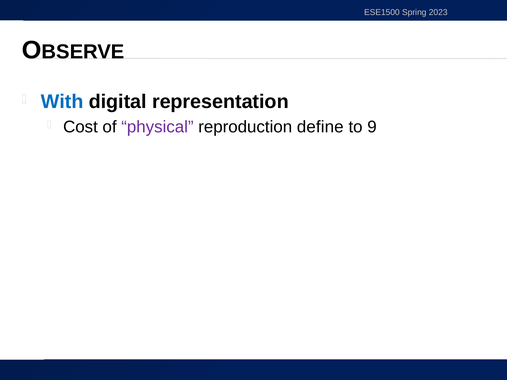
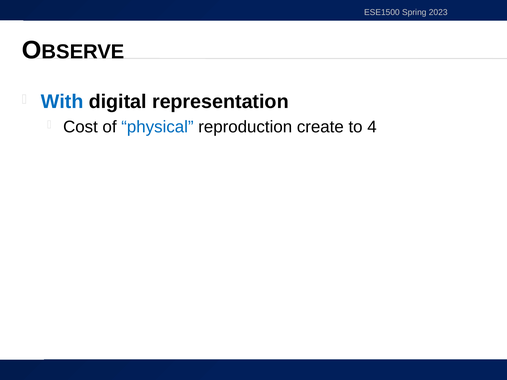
physical colour: purple -> blue
define: define -> create
9: 9 -> 4
